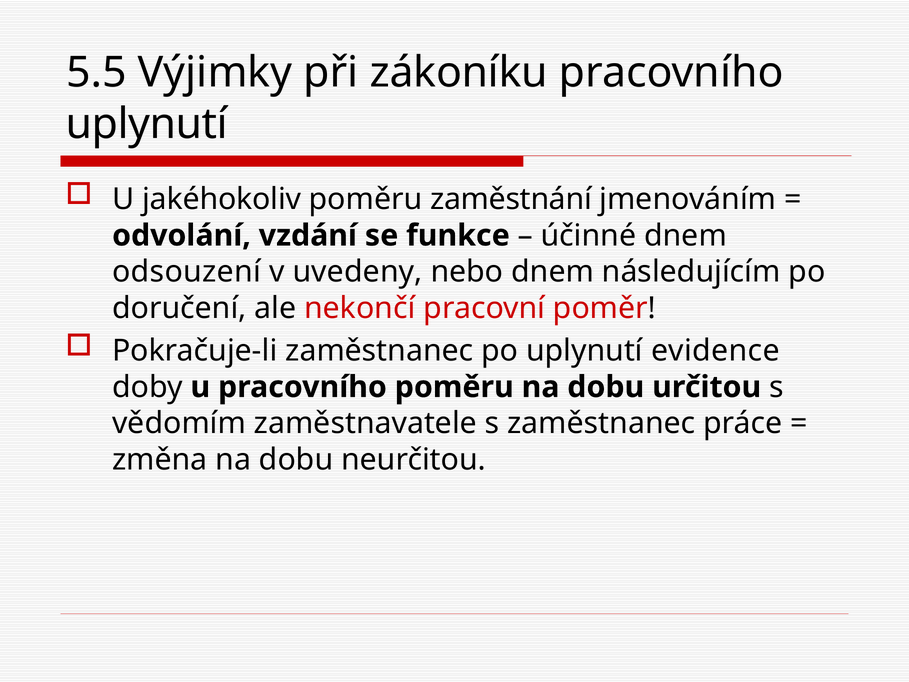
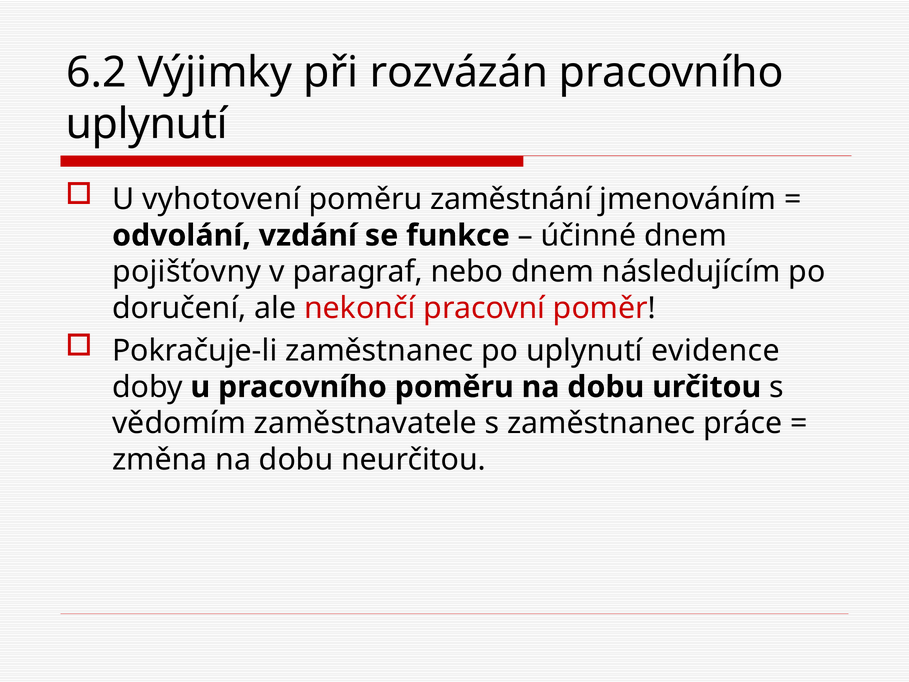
5.5: 5.5 -> 6.2
zákoníku: zákoníku -> rozvázán
jakéhokoliv: jakéhokoliv -> vyhotovení
odsouzení: odsouzení -> pojišťovny
uvedeny: uvedeny -> paragraf
